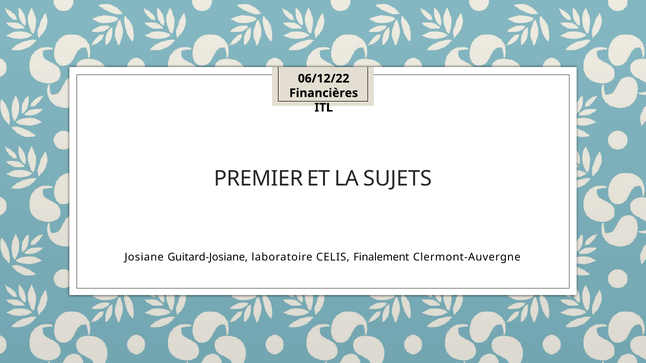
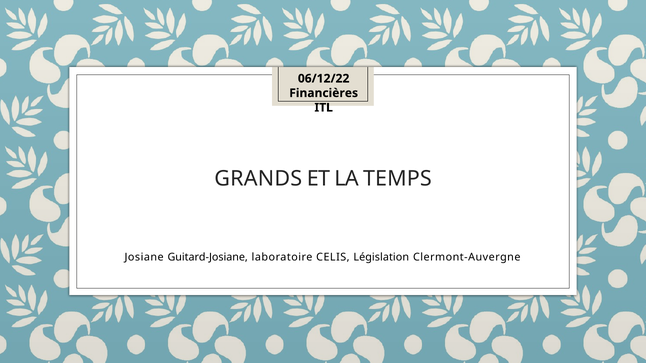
PREMIER: PREMIER -> GRANDS
SUJETS: SUJETS -> TEMPS
Finalement: Finalement -> Législation
